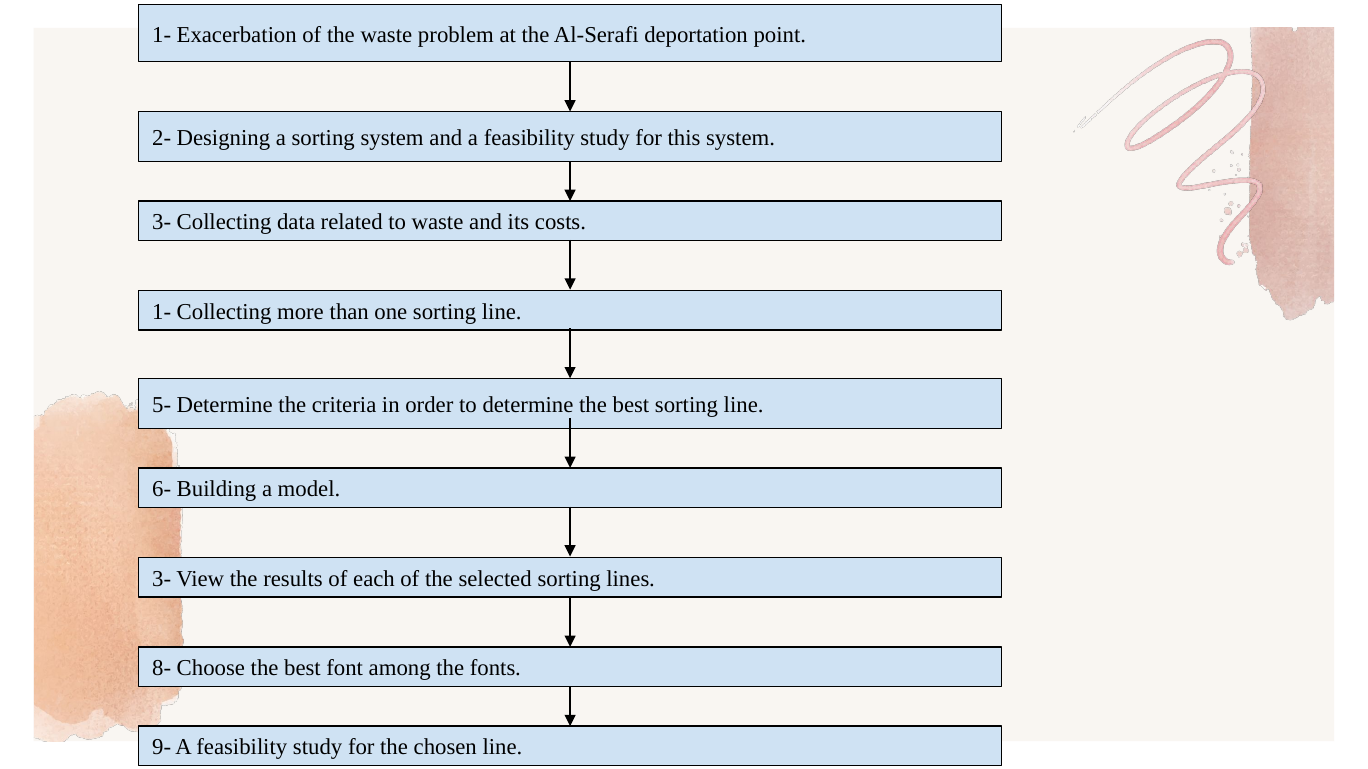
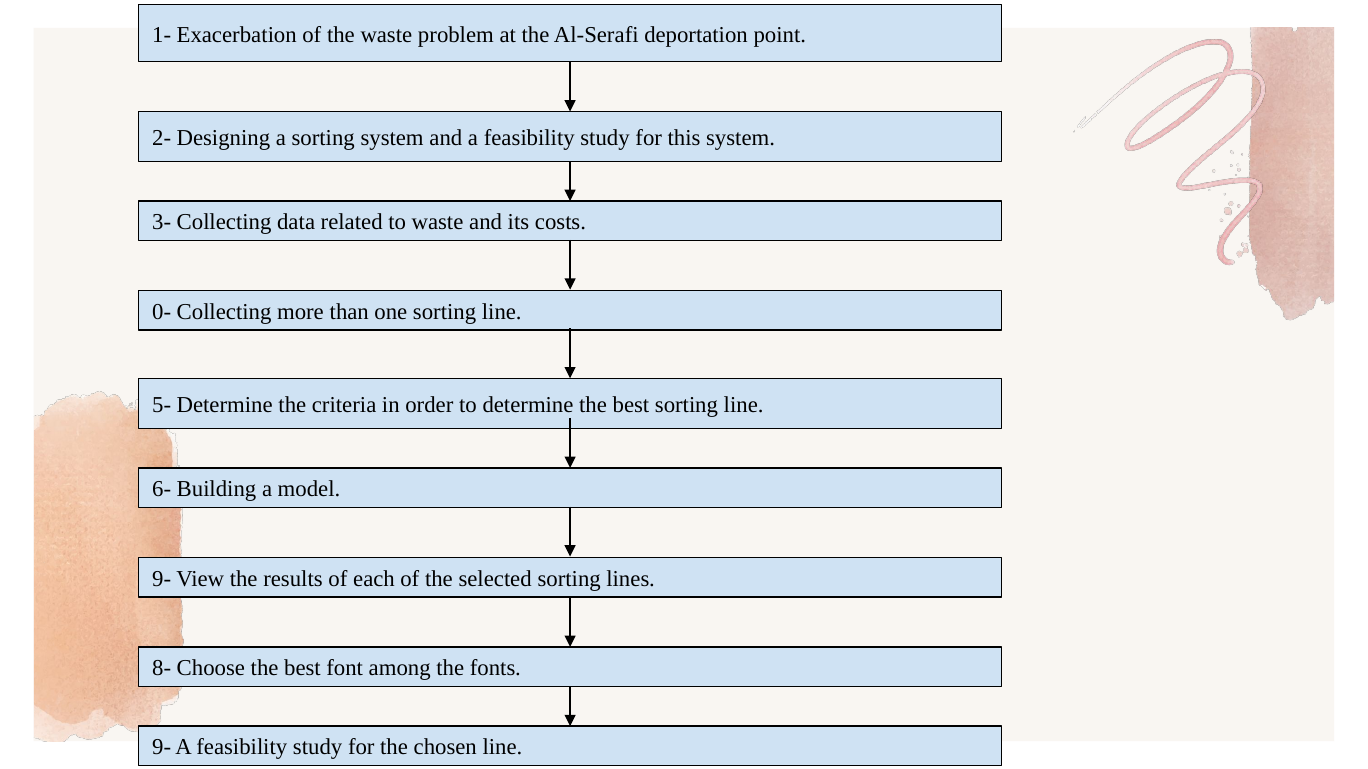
1- at (162, 312): 1- -> 0-
3- at (162, 579): 3- -> 9-
